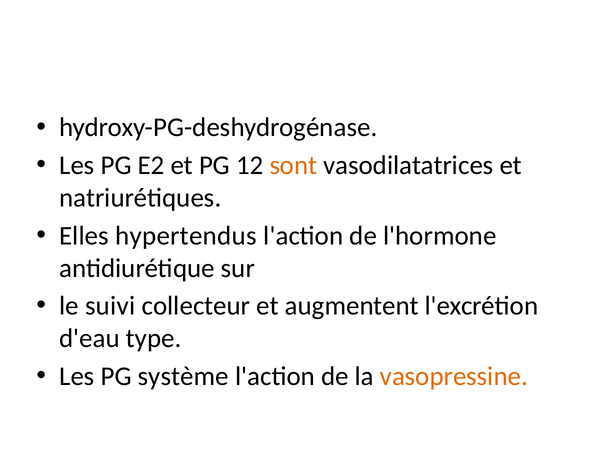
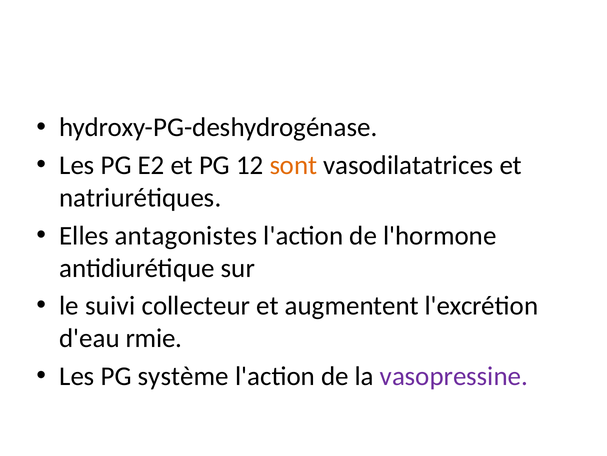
hypertendus: hypertendus -> antagonistes
type: type -> rmie
vasopressine colour: orange -> purple
